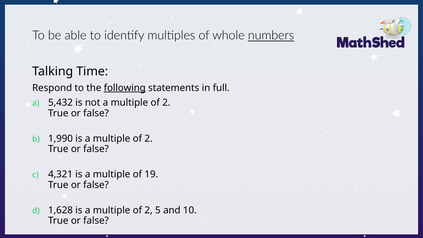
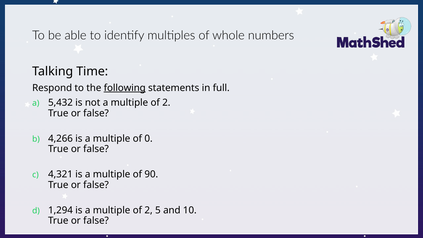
numbers underline: present -> none
1,990: 1,990 -> 4,266
2 at (149, 139): 2 -> 0
19: 19 -> 90
1,628: 1,628 -> 1,294
